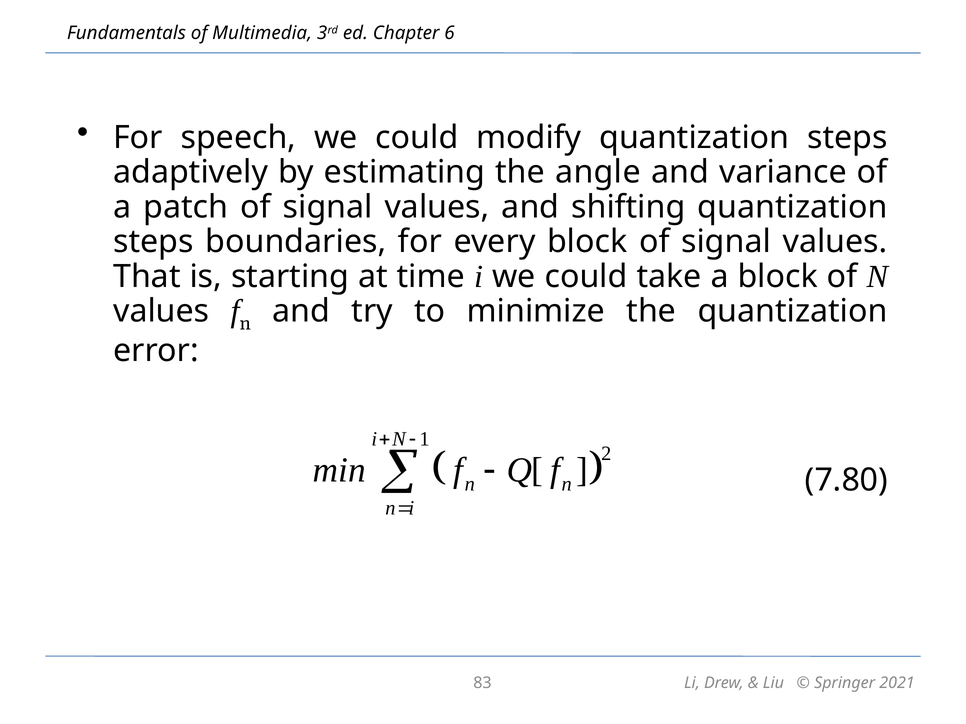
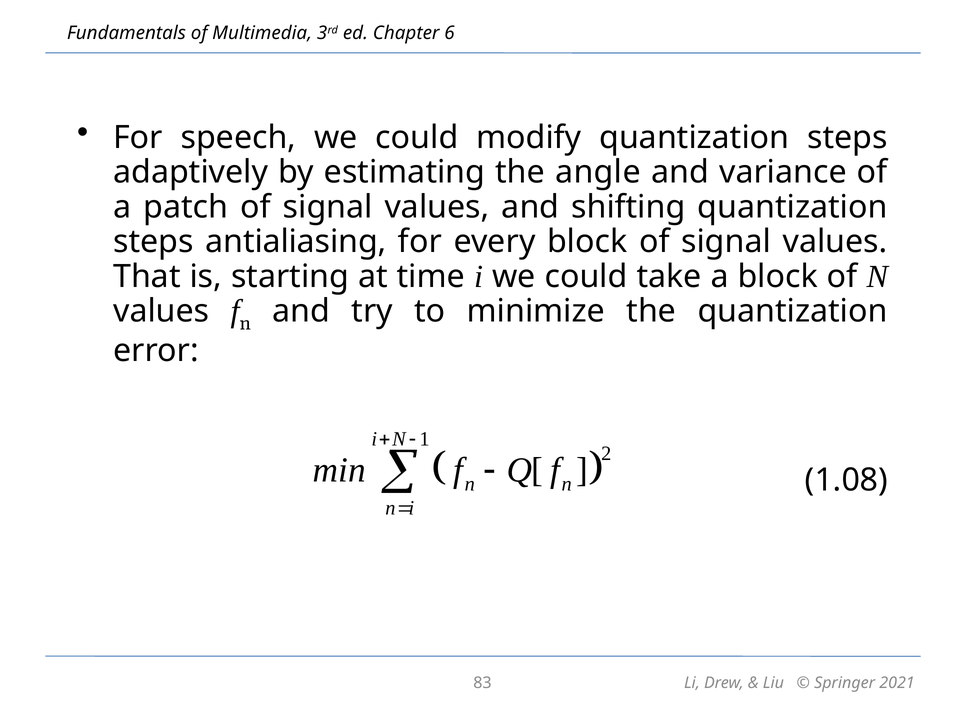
boundaries: boundaries -> antialiasing
7.80: 7.80 -> 1.08
